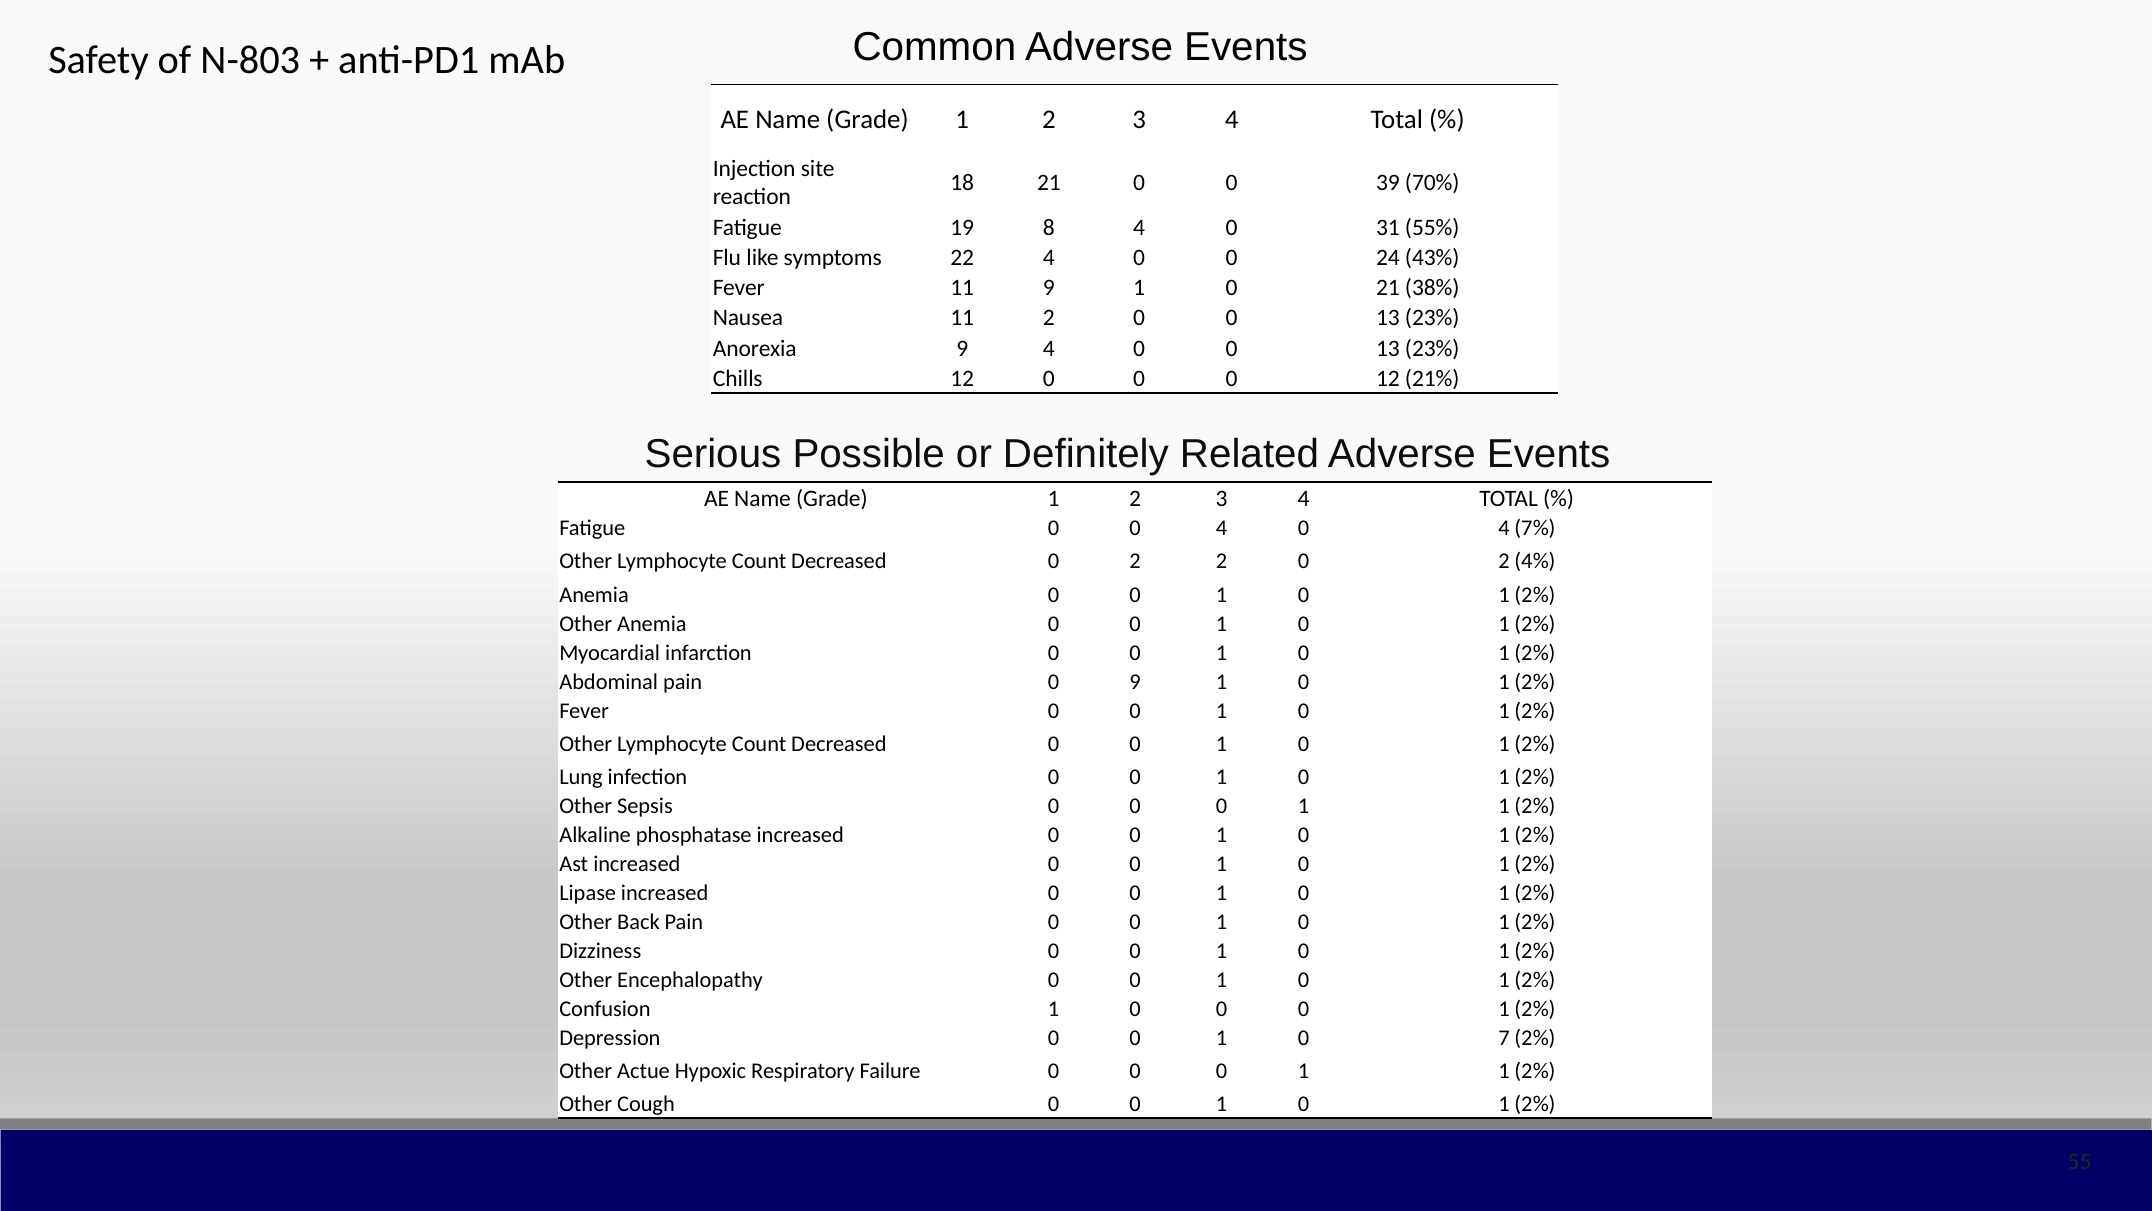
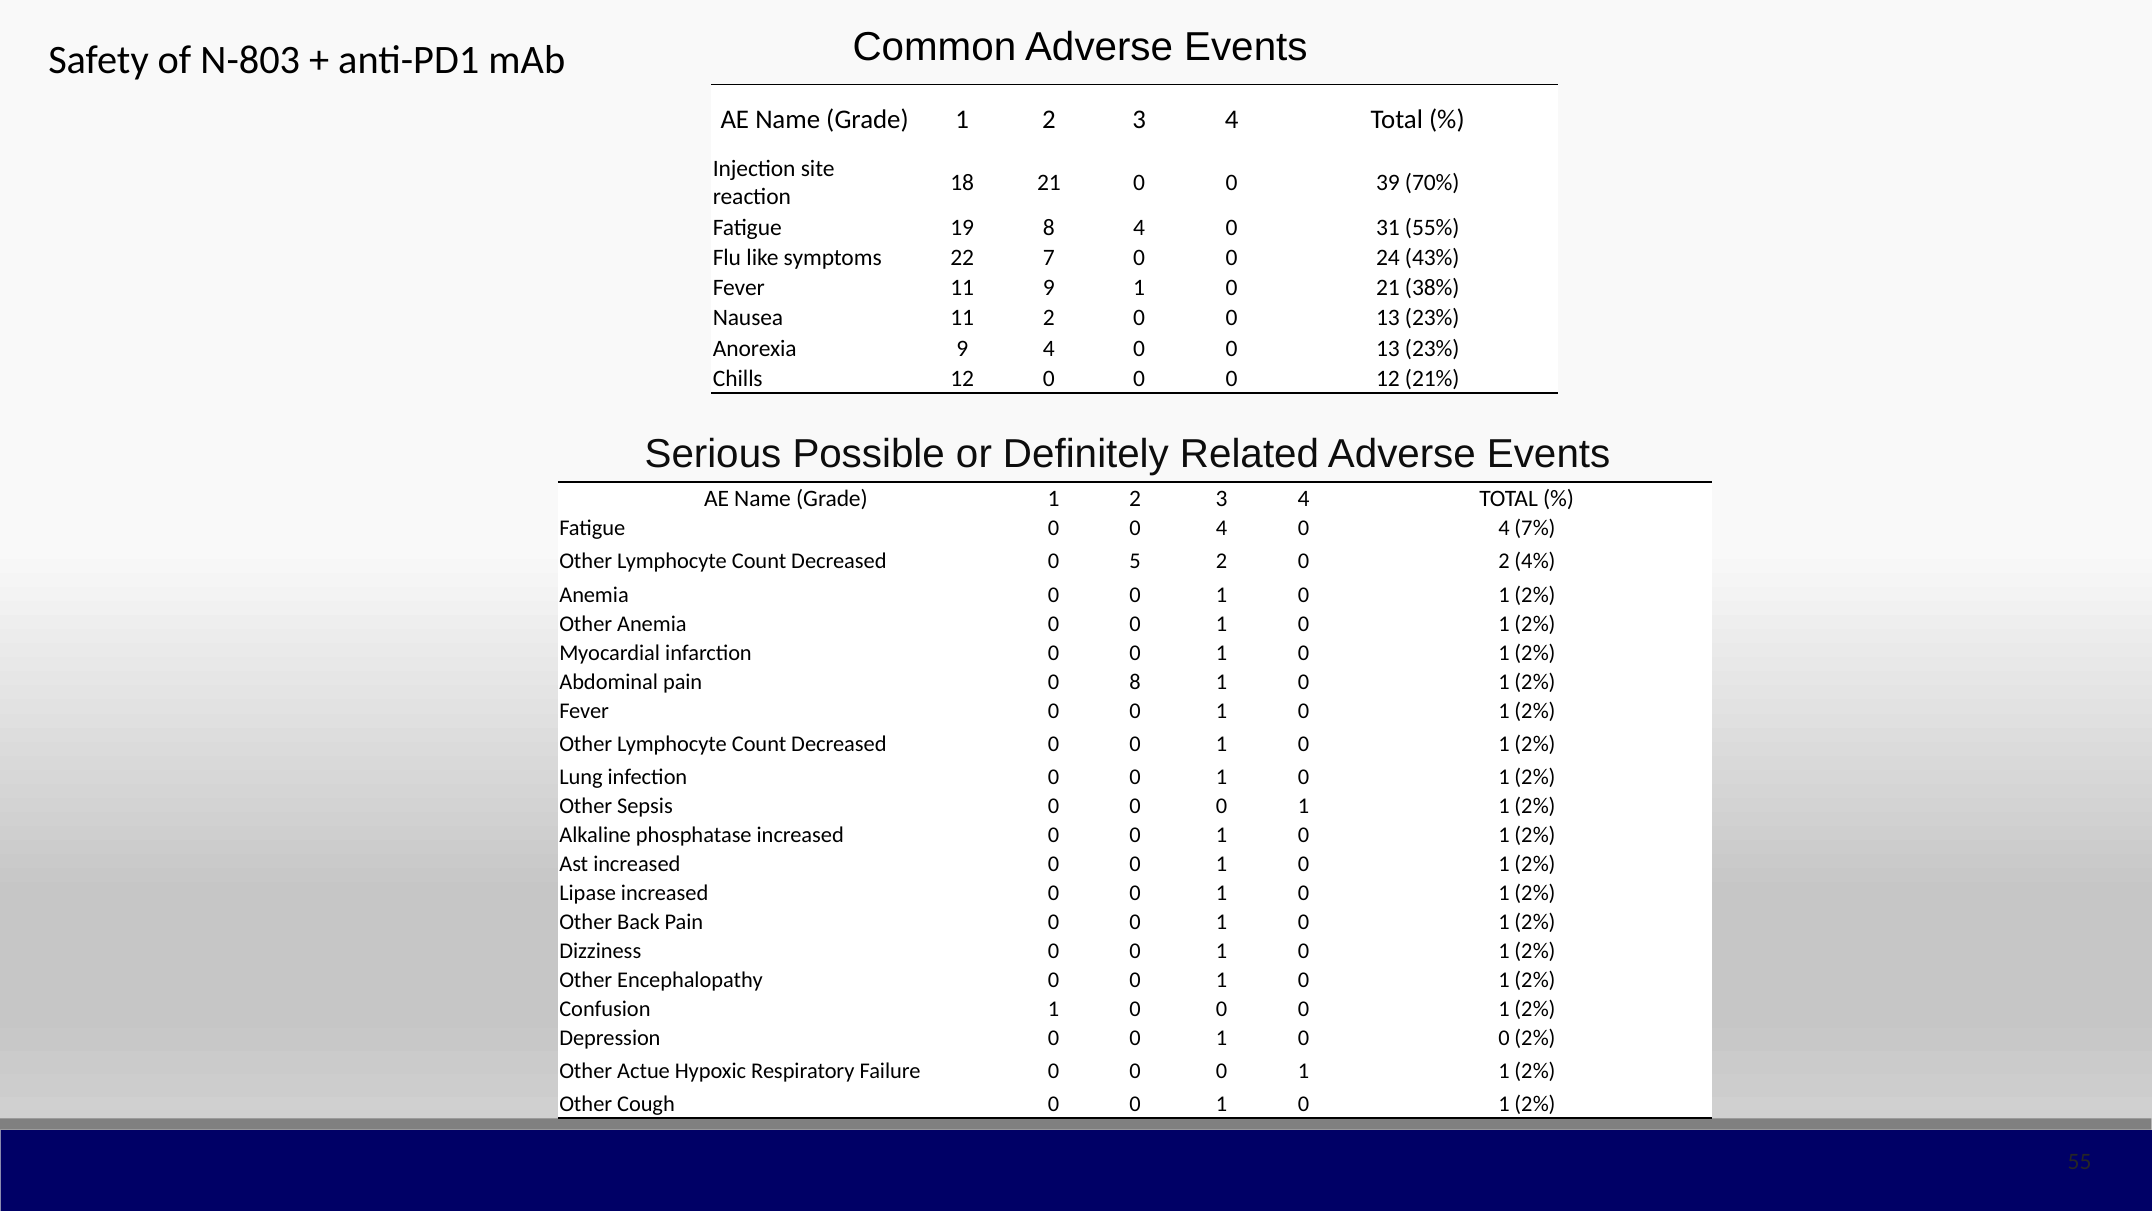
22 4: 4 -> 7
Decreased 0 2: 2 -> 5
0 9: 9 -> 8
0 1 0 7: 7 -> 0
